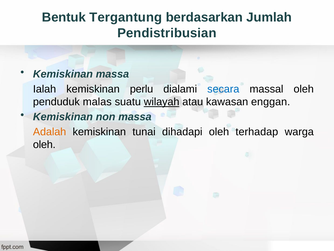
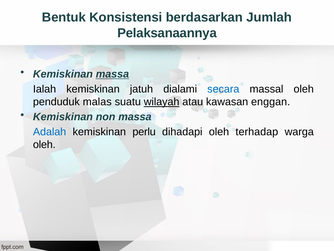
Tergantung: Tergantung -> Konsistensi
Pendistribusian: Pendistribusian -> Pelaksanaannya
massa at (112, 74) underline: none -> present
perlu: perlu -> jatuh
Adalah colour: orange -> blue
tunai: tunai -> perlu
